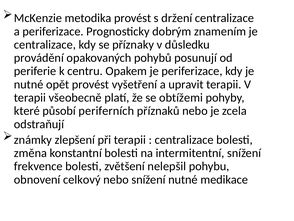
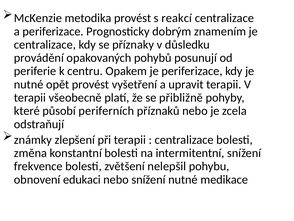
držení: držení -> reakcí
obtížemi: obtížemi -> přibližně
celkový: celkový -> edukaci
